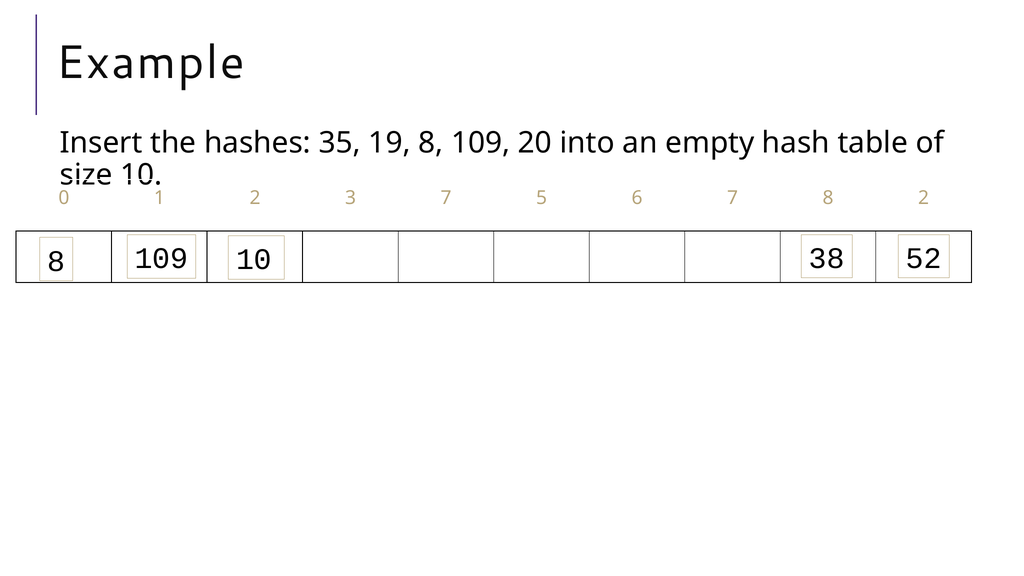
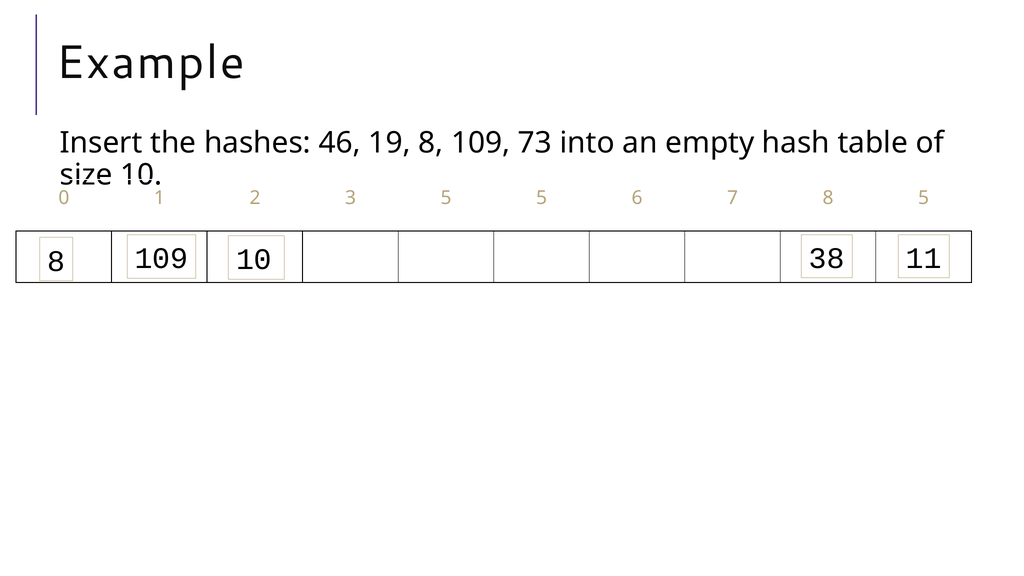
35: 35 -> 46
20: 20 -> 73
3 7: 7 -> 5
8 2: 2 -> 5
52: 52 -> 11
